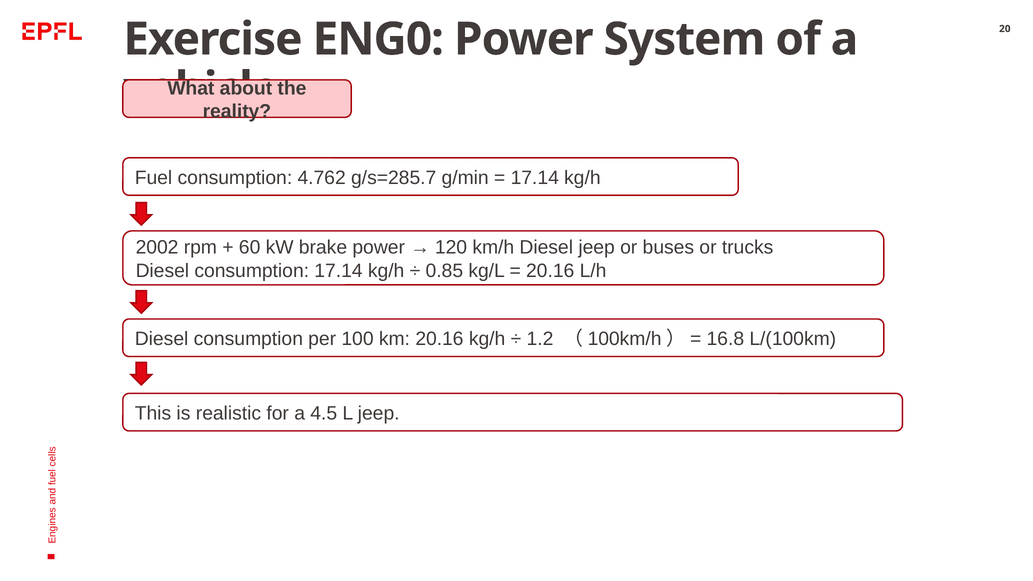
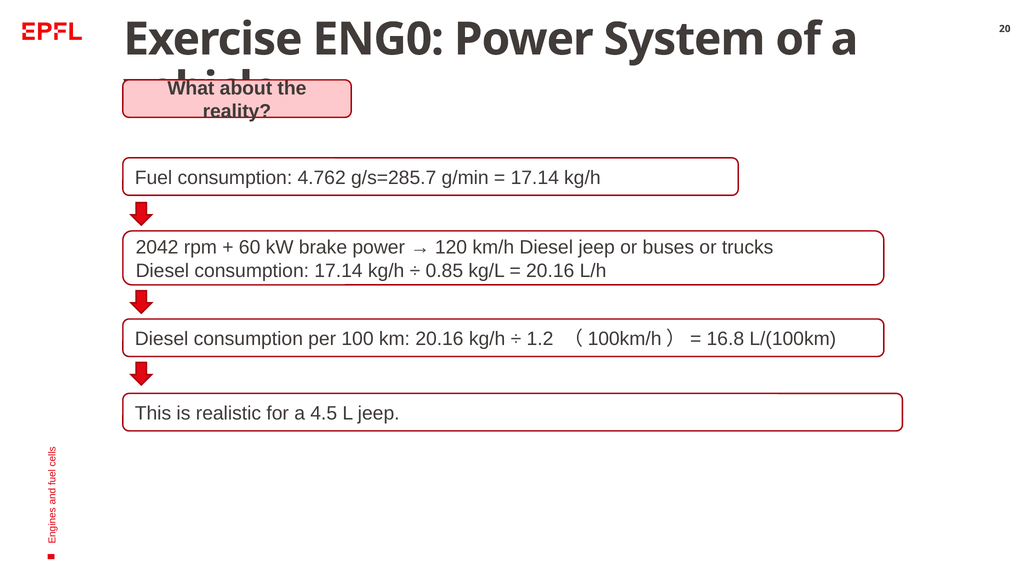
2002: 2002 -> 2042
